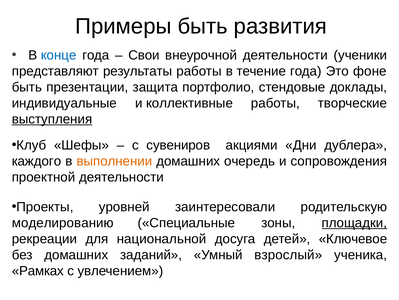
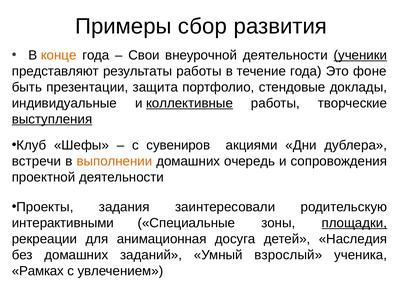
Примеры быть: быть -> сбор
конце colour: blue -> orange
ученики underline: none -> present
коллективные underline: none -> present
каждого: каждого -> встречи
уровней: уровней -> задания
моделированию: моделированию -> интерактивными
национальной: национальной -> анимационная
Ключевое: Ключевое -> Наследия
